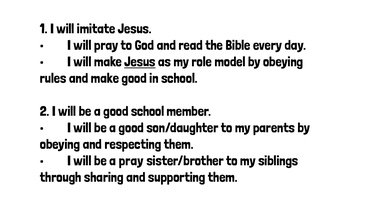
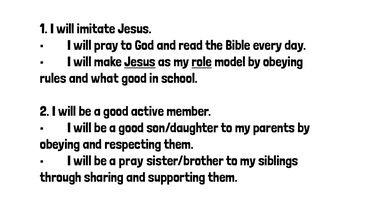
role underline: none -> present
and make: make -> what
good school: school -> active
